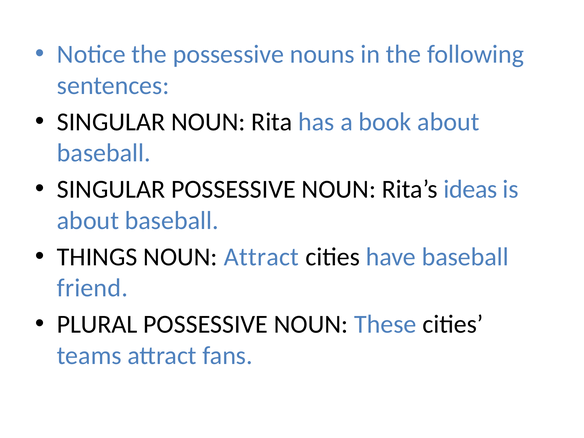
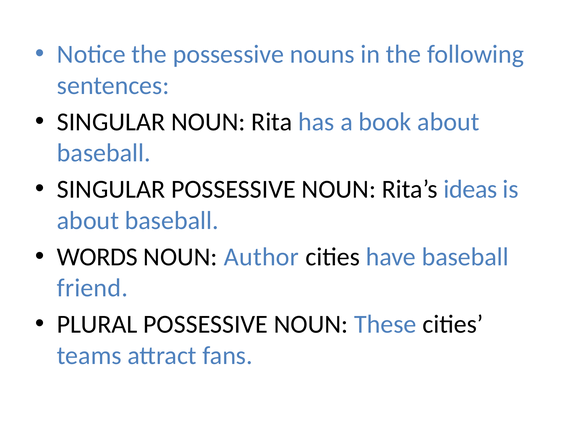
THINGS: THINGS -> WORDS
NOUN Attract: Attract -> Author
